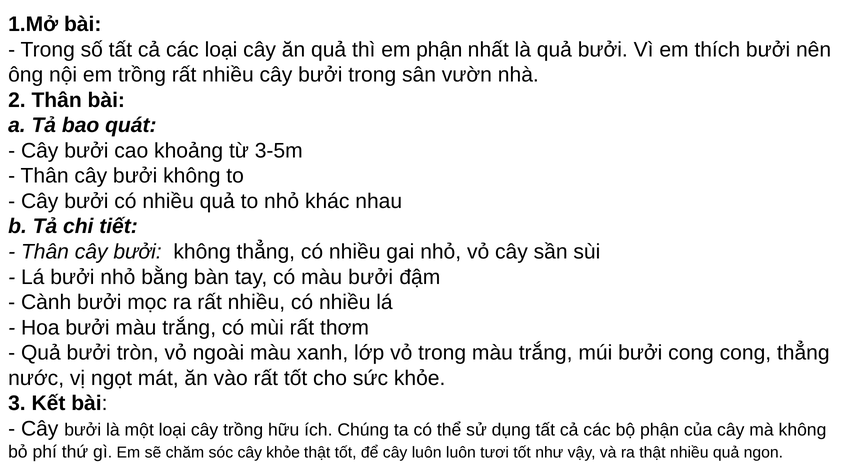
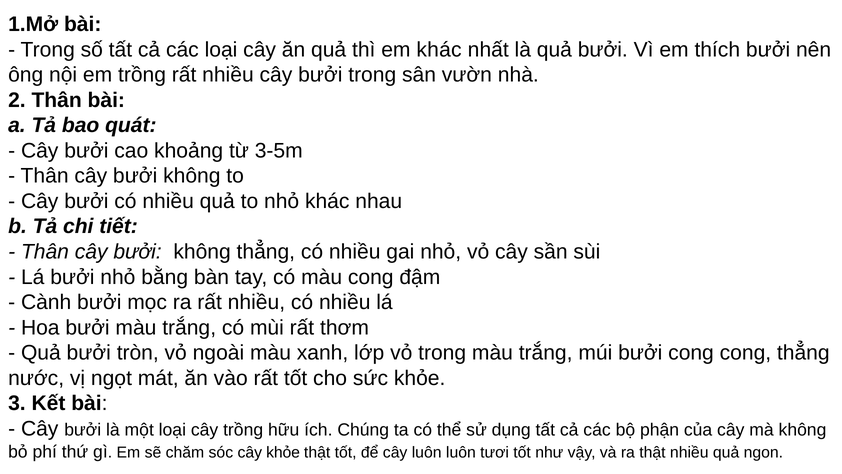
em phận: phận -> khác
màu bưởi: bưởi -> cong
